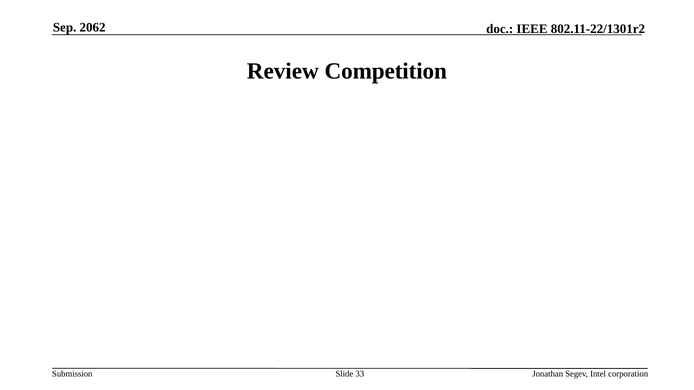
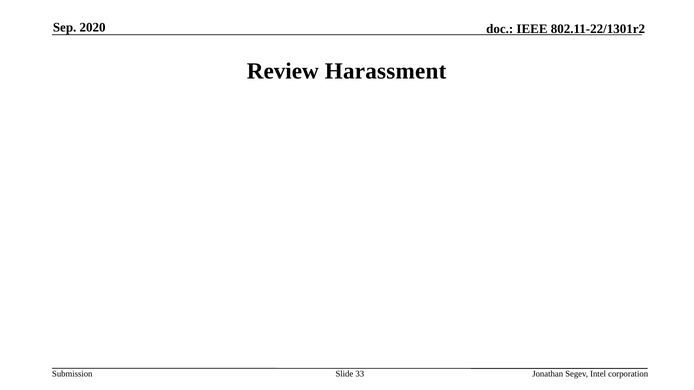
2062: 2062 -> 2020
Competition: Competition -> Harassment
